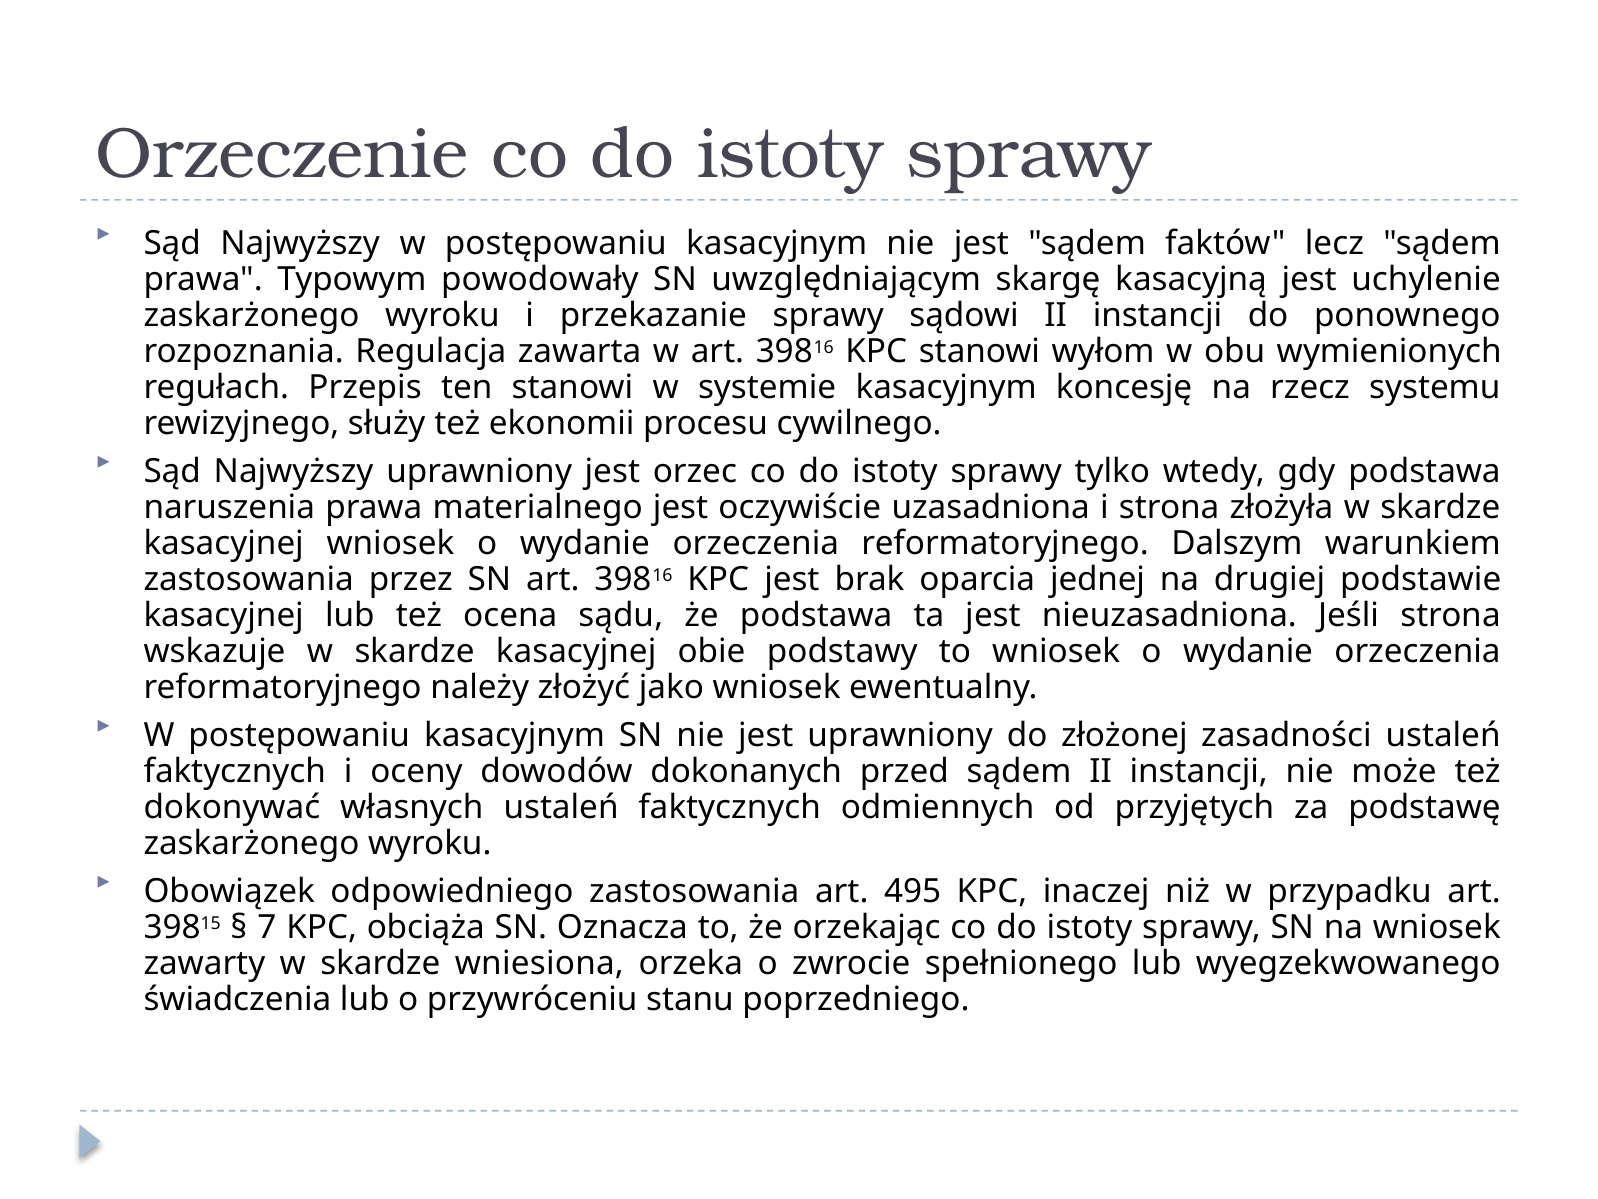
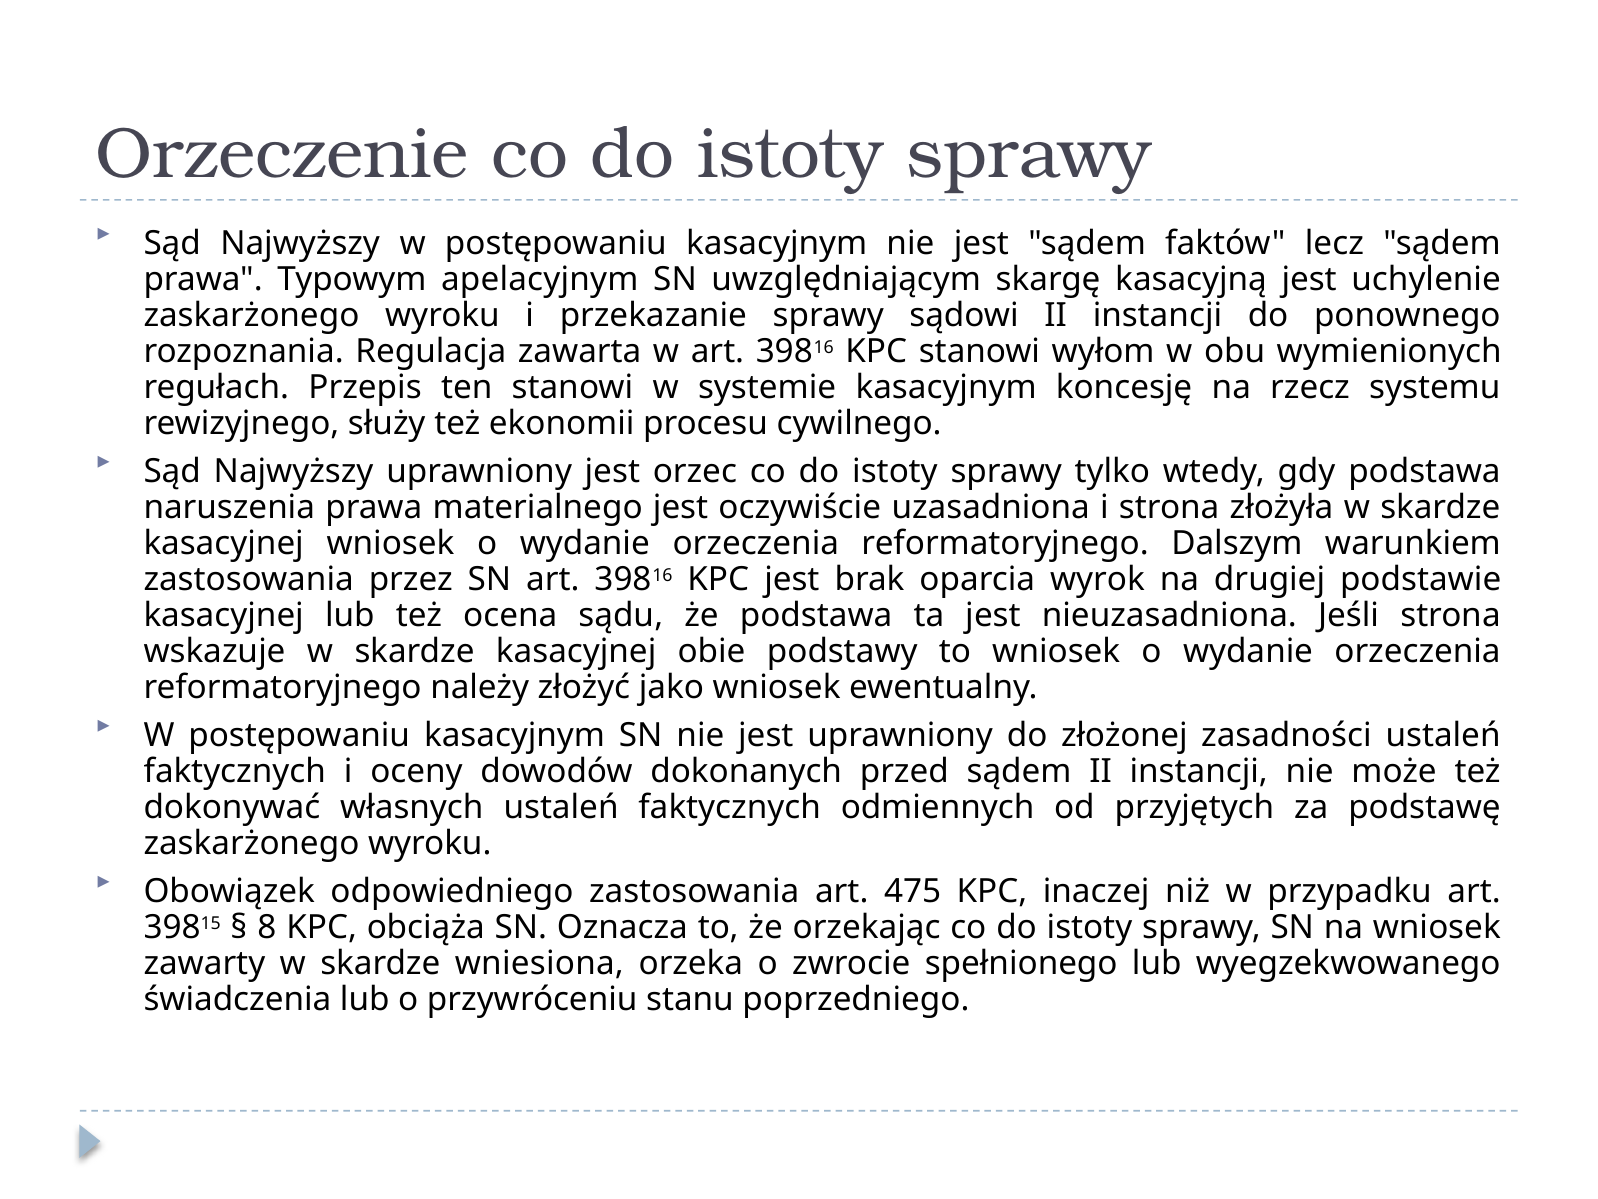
powodowały: powodowały -> apelacyjnym
jednej: jednej -> wyrok
495: 495 -> 475
7: 7 -> 8
